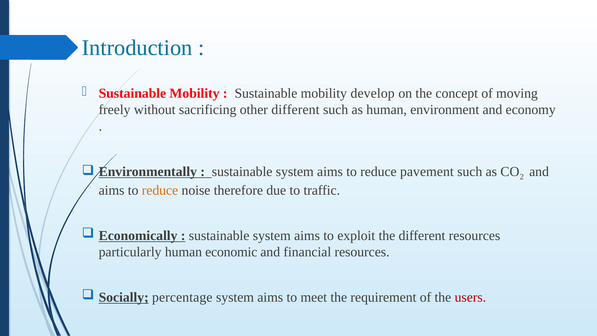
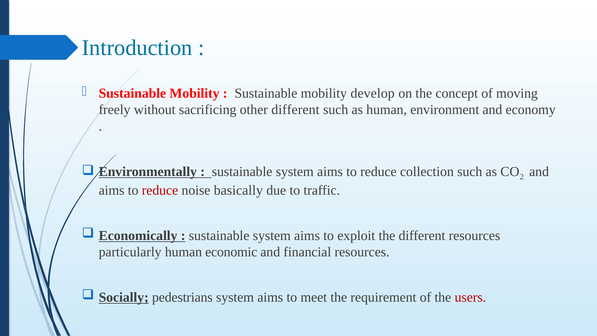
pavement: pavement -> collection
reduce at (160, 190) colour: orange -> red
therefore: therefore -> basically
percentage: percentage -> pedestrians
